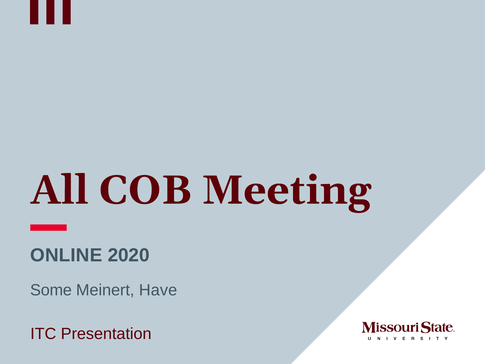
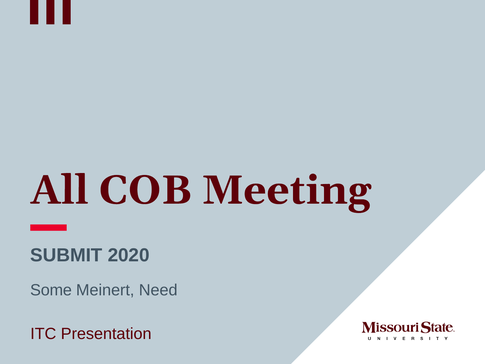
ONLINE: ONLINE -> SUBMIT
Have: Have -> Need
